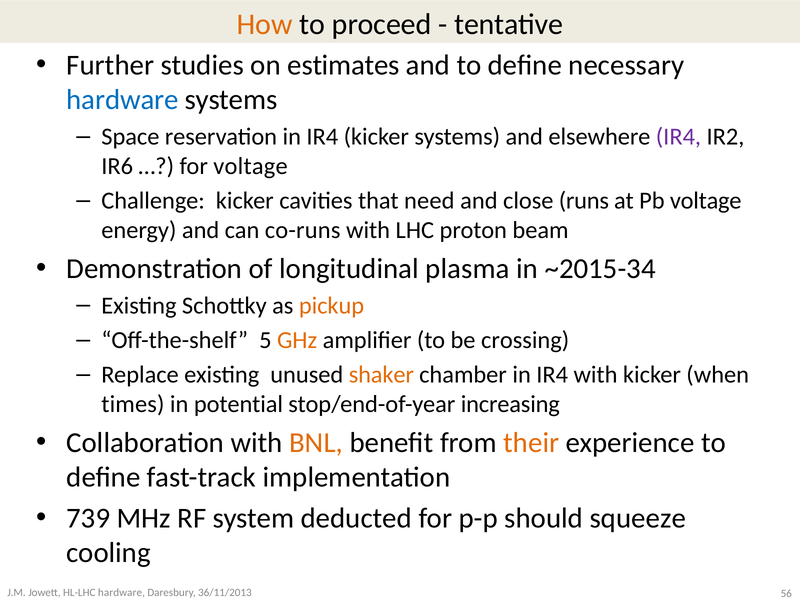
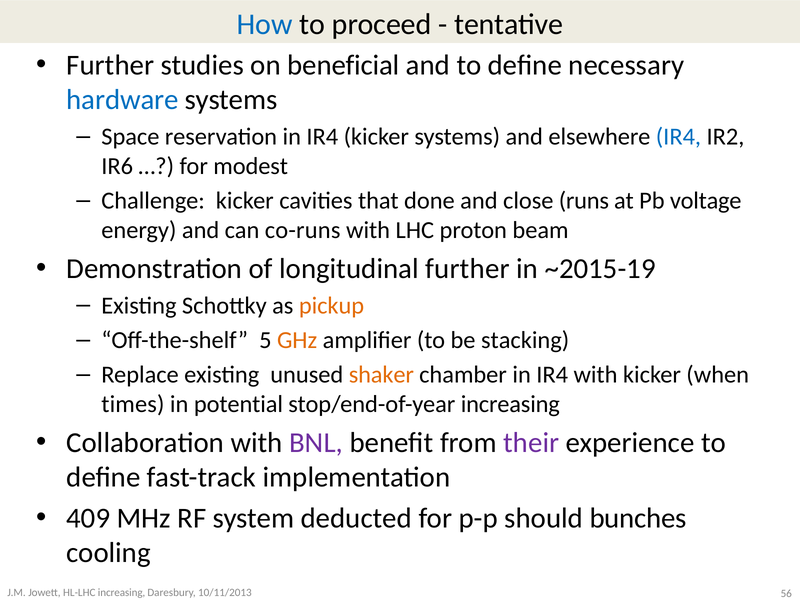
How colour: orange -> blue
estimates: estimates -> beneficial
IR4 at (678, 137) colour: purple -> blue
for voltage: voltage -> modest
need: need -> done
longitudinal plasma: plasma -> further
~2015-34: ~2015-34 -> ~2015-19
crossing: crossing -> stacking
BNL colour: orange -> purple
their colour: orange -> purple
739: 739 -> 409
squeeze: squeeze -> bunches
HL-LHC hardware: hardware -> increasing
36/11/2013: 36/11/2013 -> 10/11/2013
